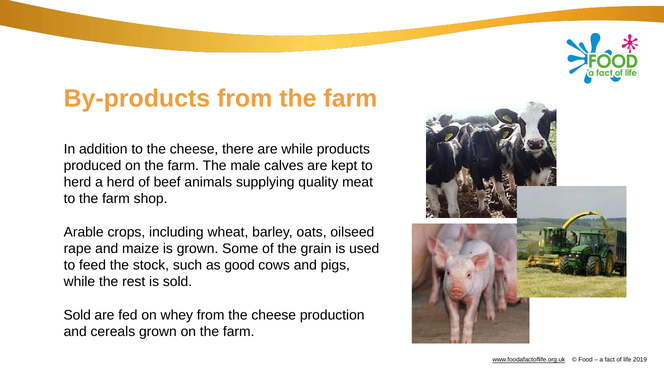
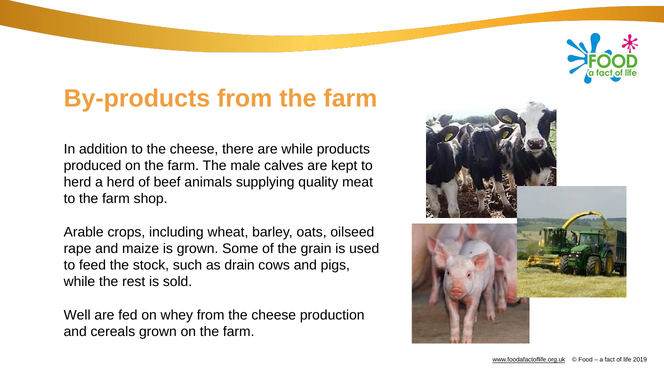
good: good -> drain
Sold at (77, 315): Sold -> Well
